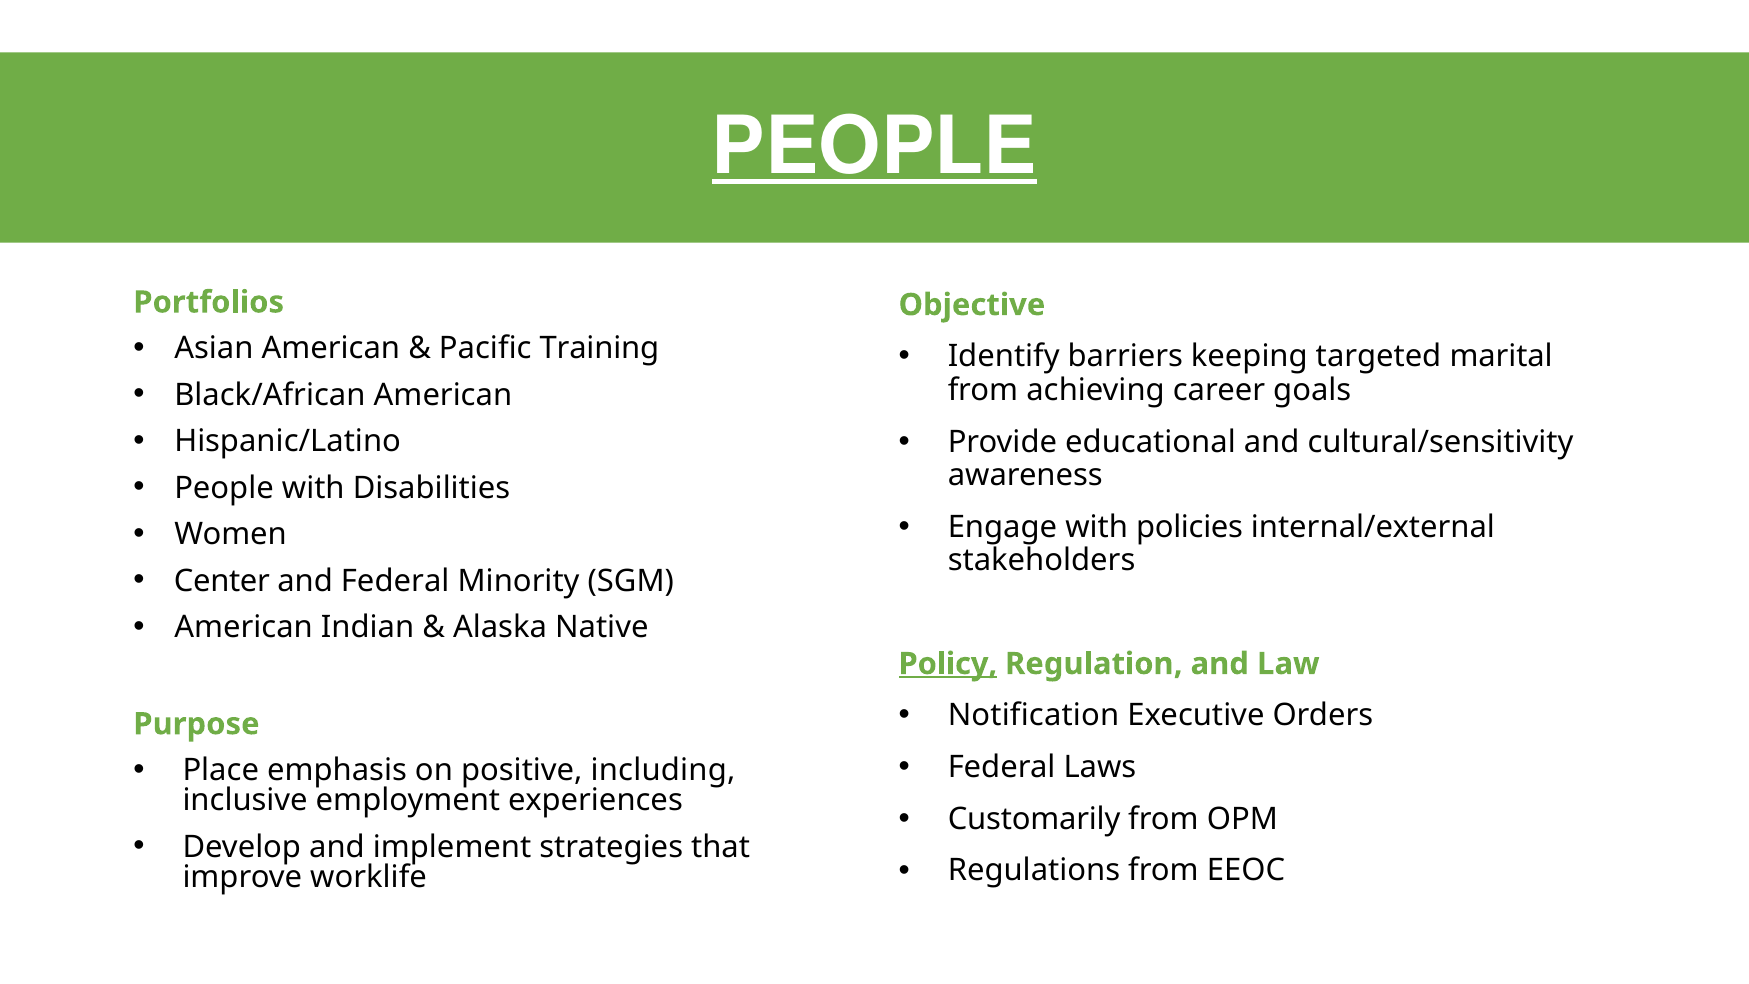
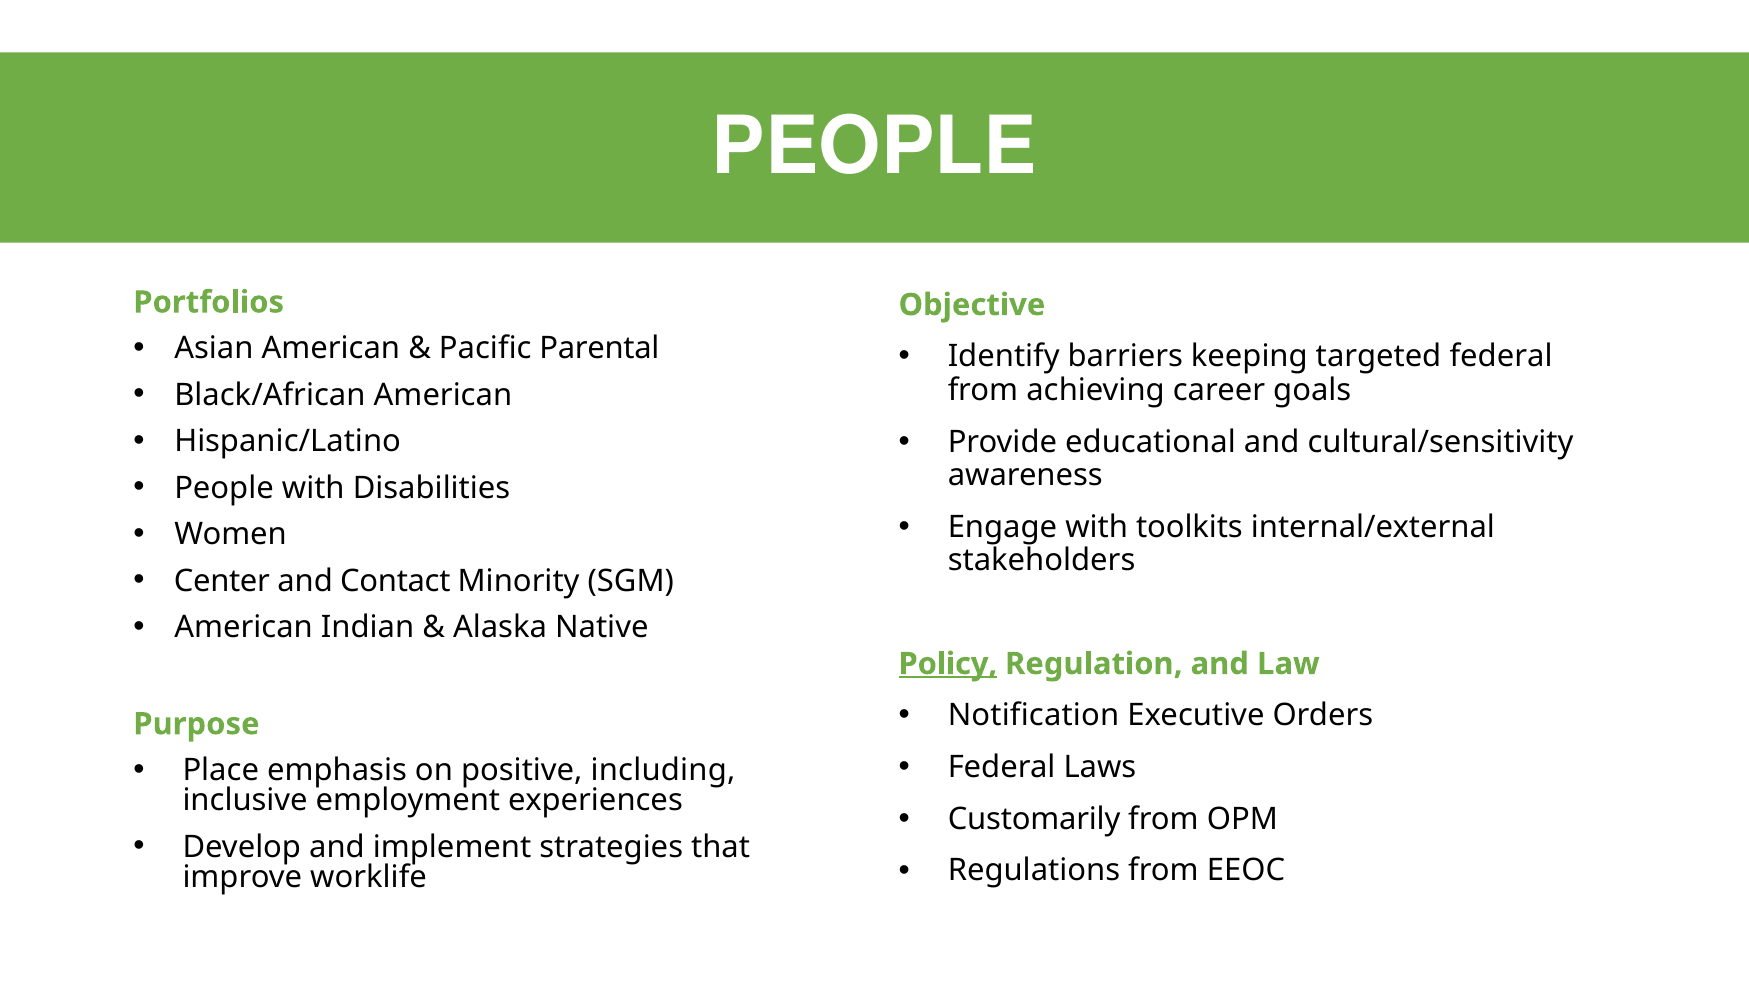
PEOPLE at (874, 147) underline: present -> none
Training: Training -> Parental
targeted marital: marital -> federal
policies: policies -> toolkits
and Federal: Federal -> Contact
